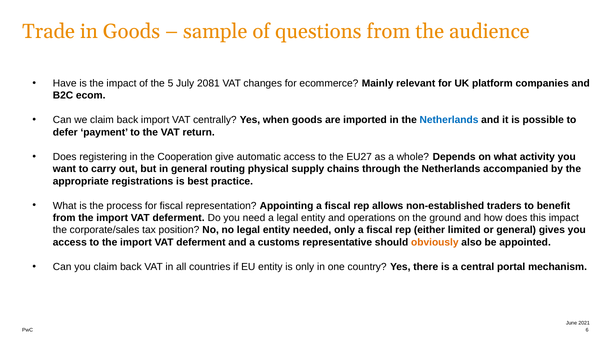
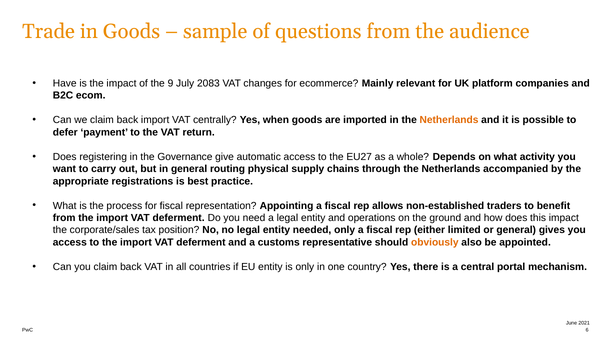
5: 5 -> 9
2081: 2081 -> 2083
Netherlands at (449, 120) colour: blue -> orange
Cooperation: Cooperation -> Governance
